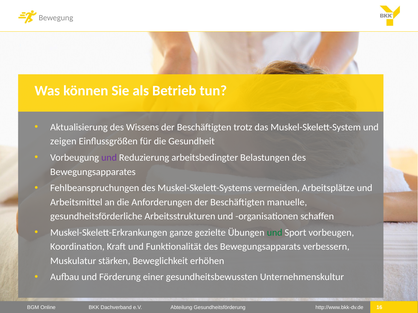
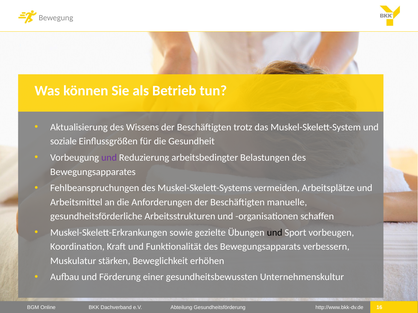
zeigen: zeigen -> soziale
ganze: ganze -> sowie
und at (275, 233) colour: green -> black
